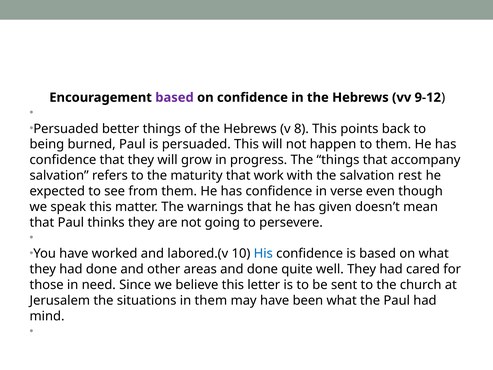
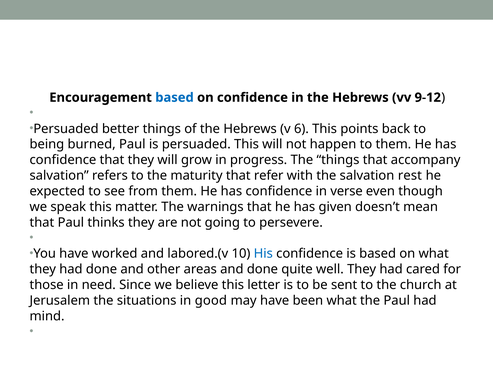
based at (174, 97) colour: purple -> blue
8: 8 -> 6
work: work -> refer
in them: them -> good
